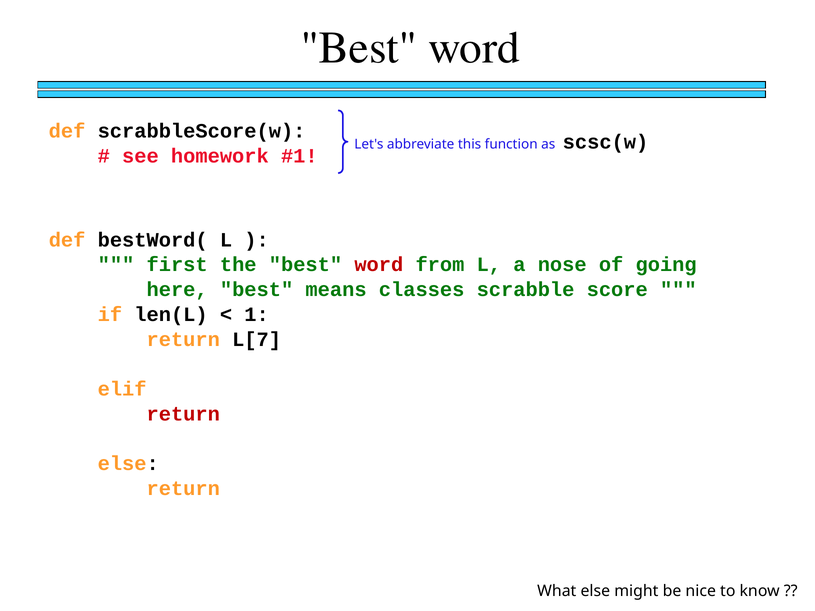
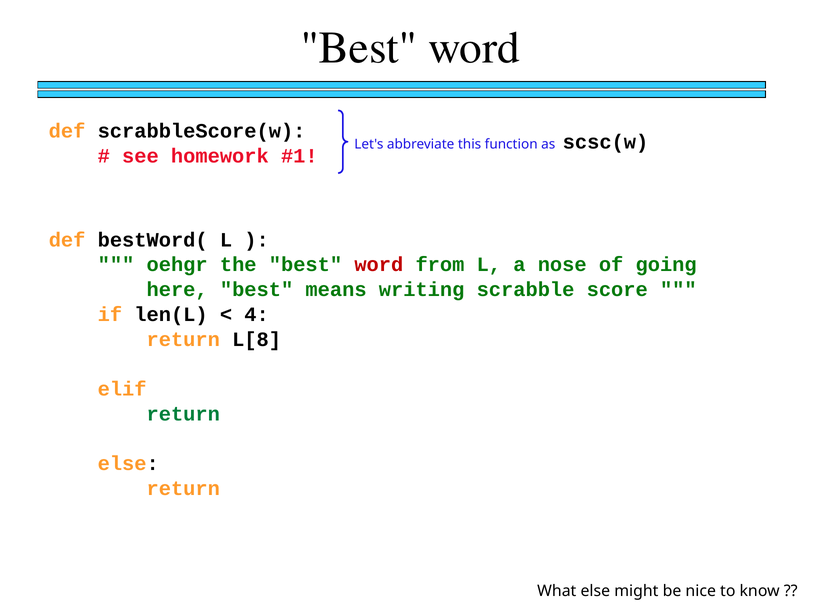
first: first -> oehgr
classes: classes -> writing
1: 1 -> 4
L[7: L[7 -> L[8
return at (183, 414) colour: red -> green
